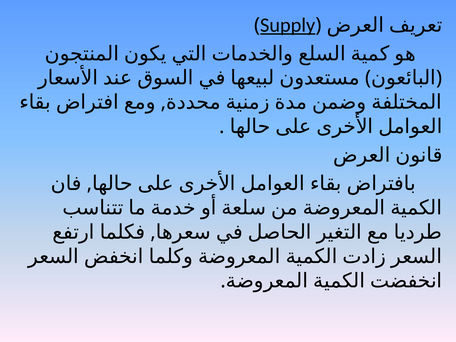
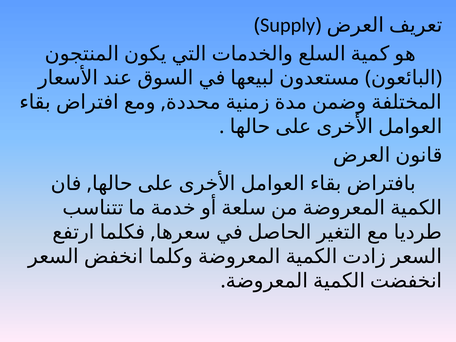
Supply underline: present -> none
